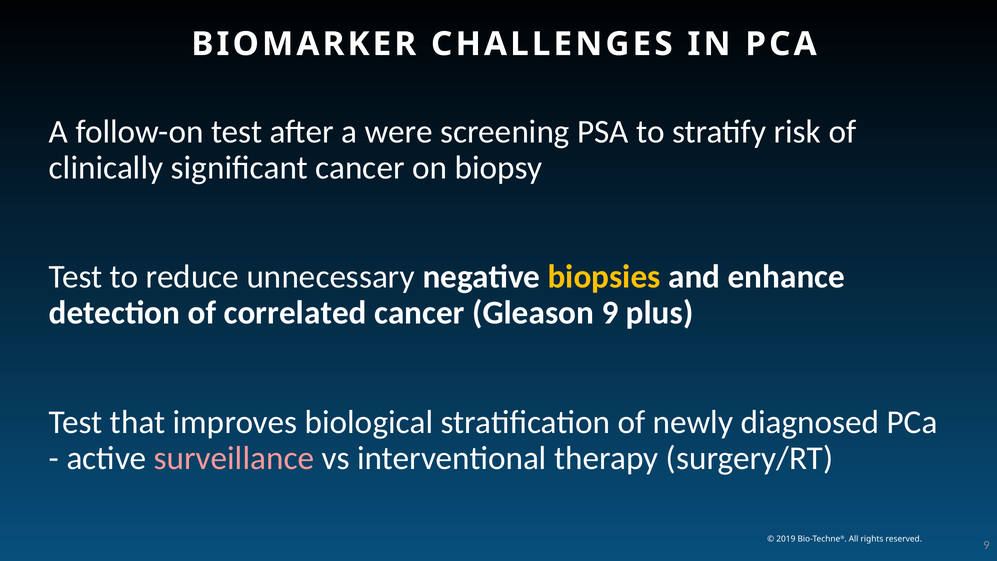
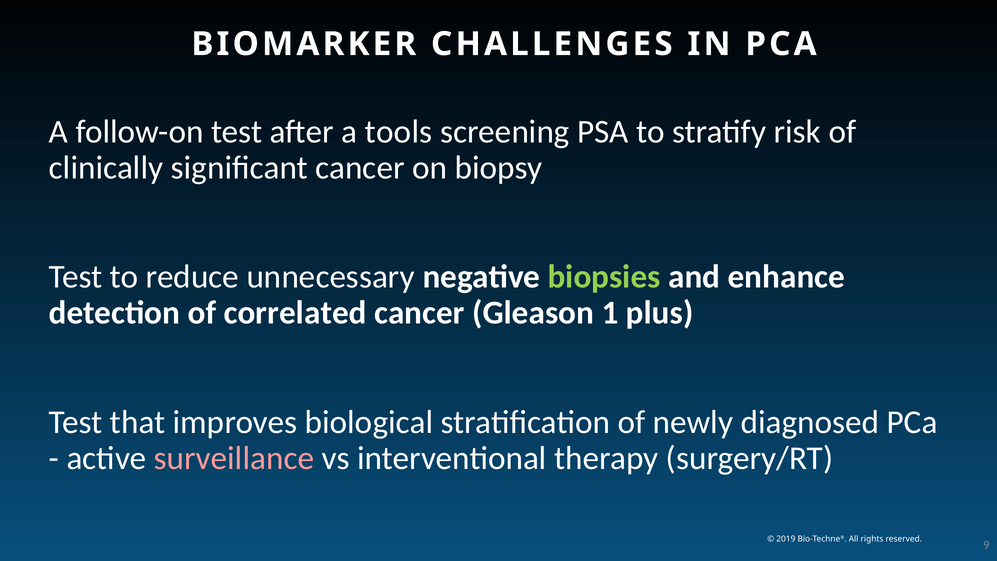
were: were -> tools
biopsies colour: yellow -> light green
Gleason 9: 9 -> 1
